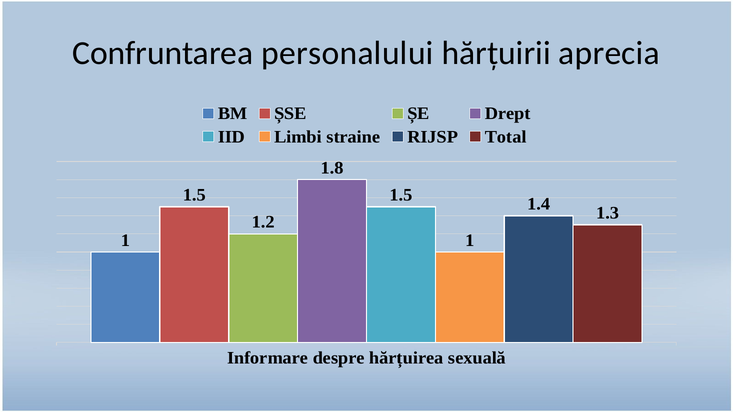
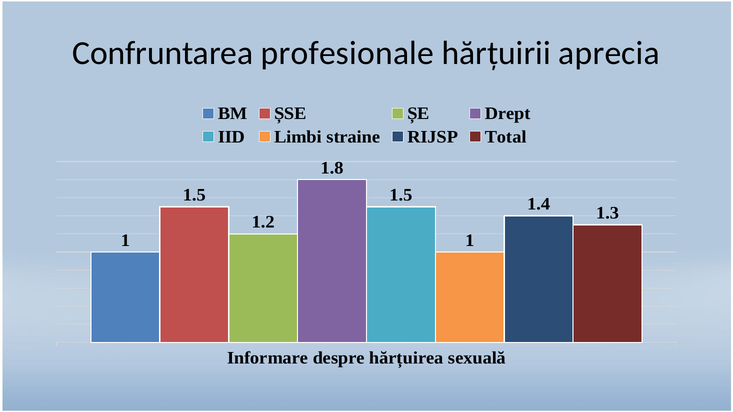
personalului: personalului -> profesionale
